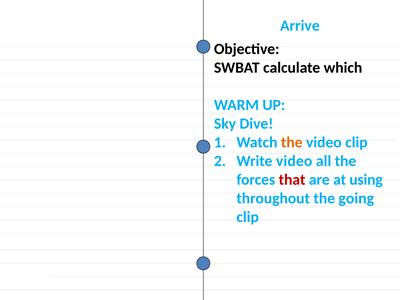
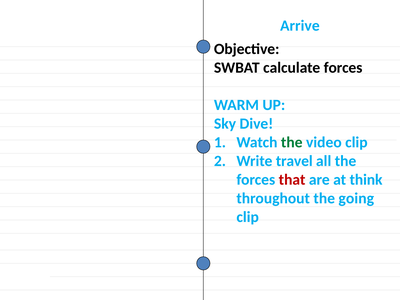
calculate which: which -> forces
the at (292, 142) colour: orange -> green
Write video: video -> travel
using: using -> think
